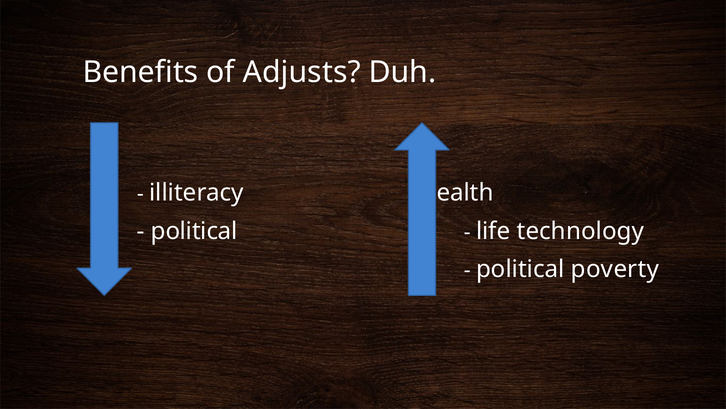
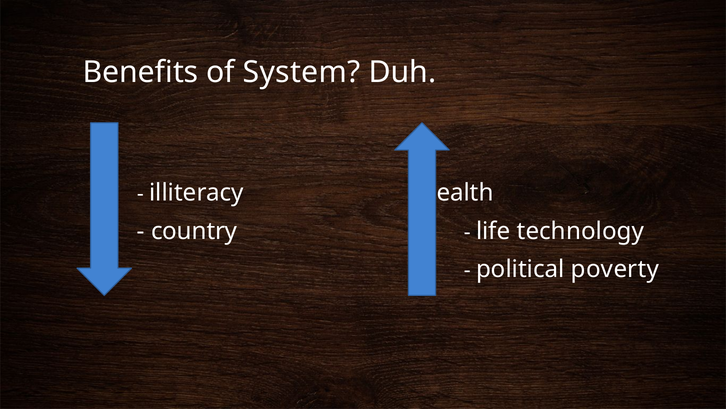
Adjusts: Adjusts -> System
political at (194, 231): political -> country
